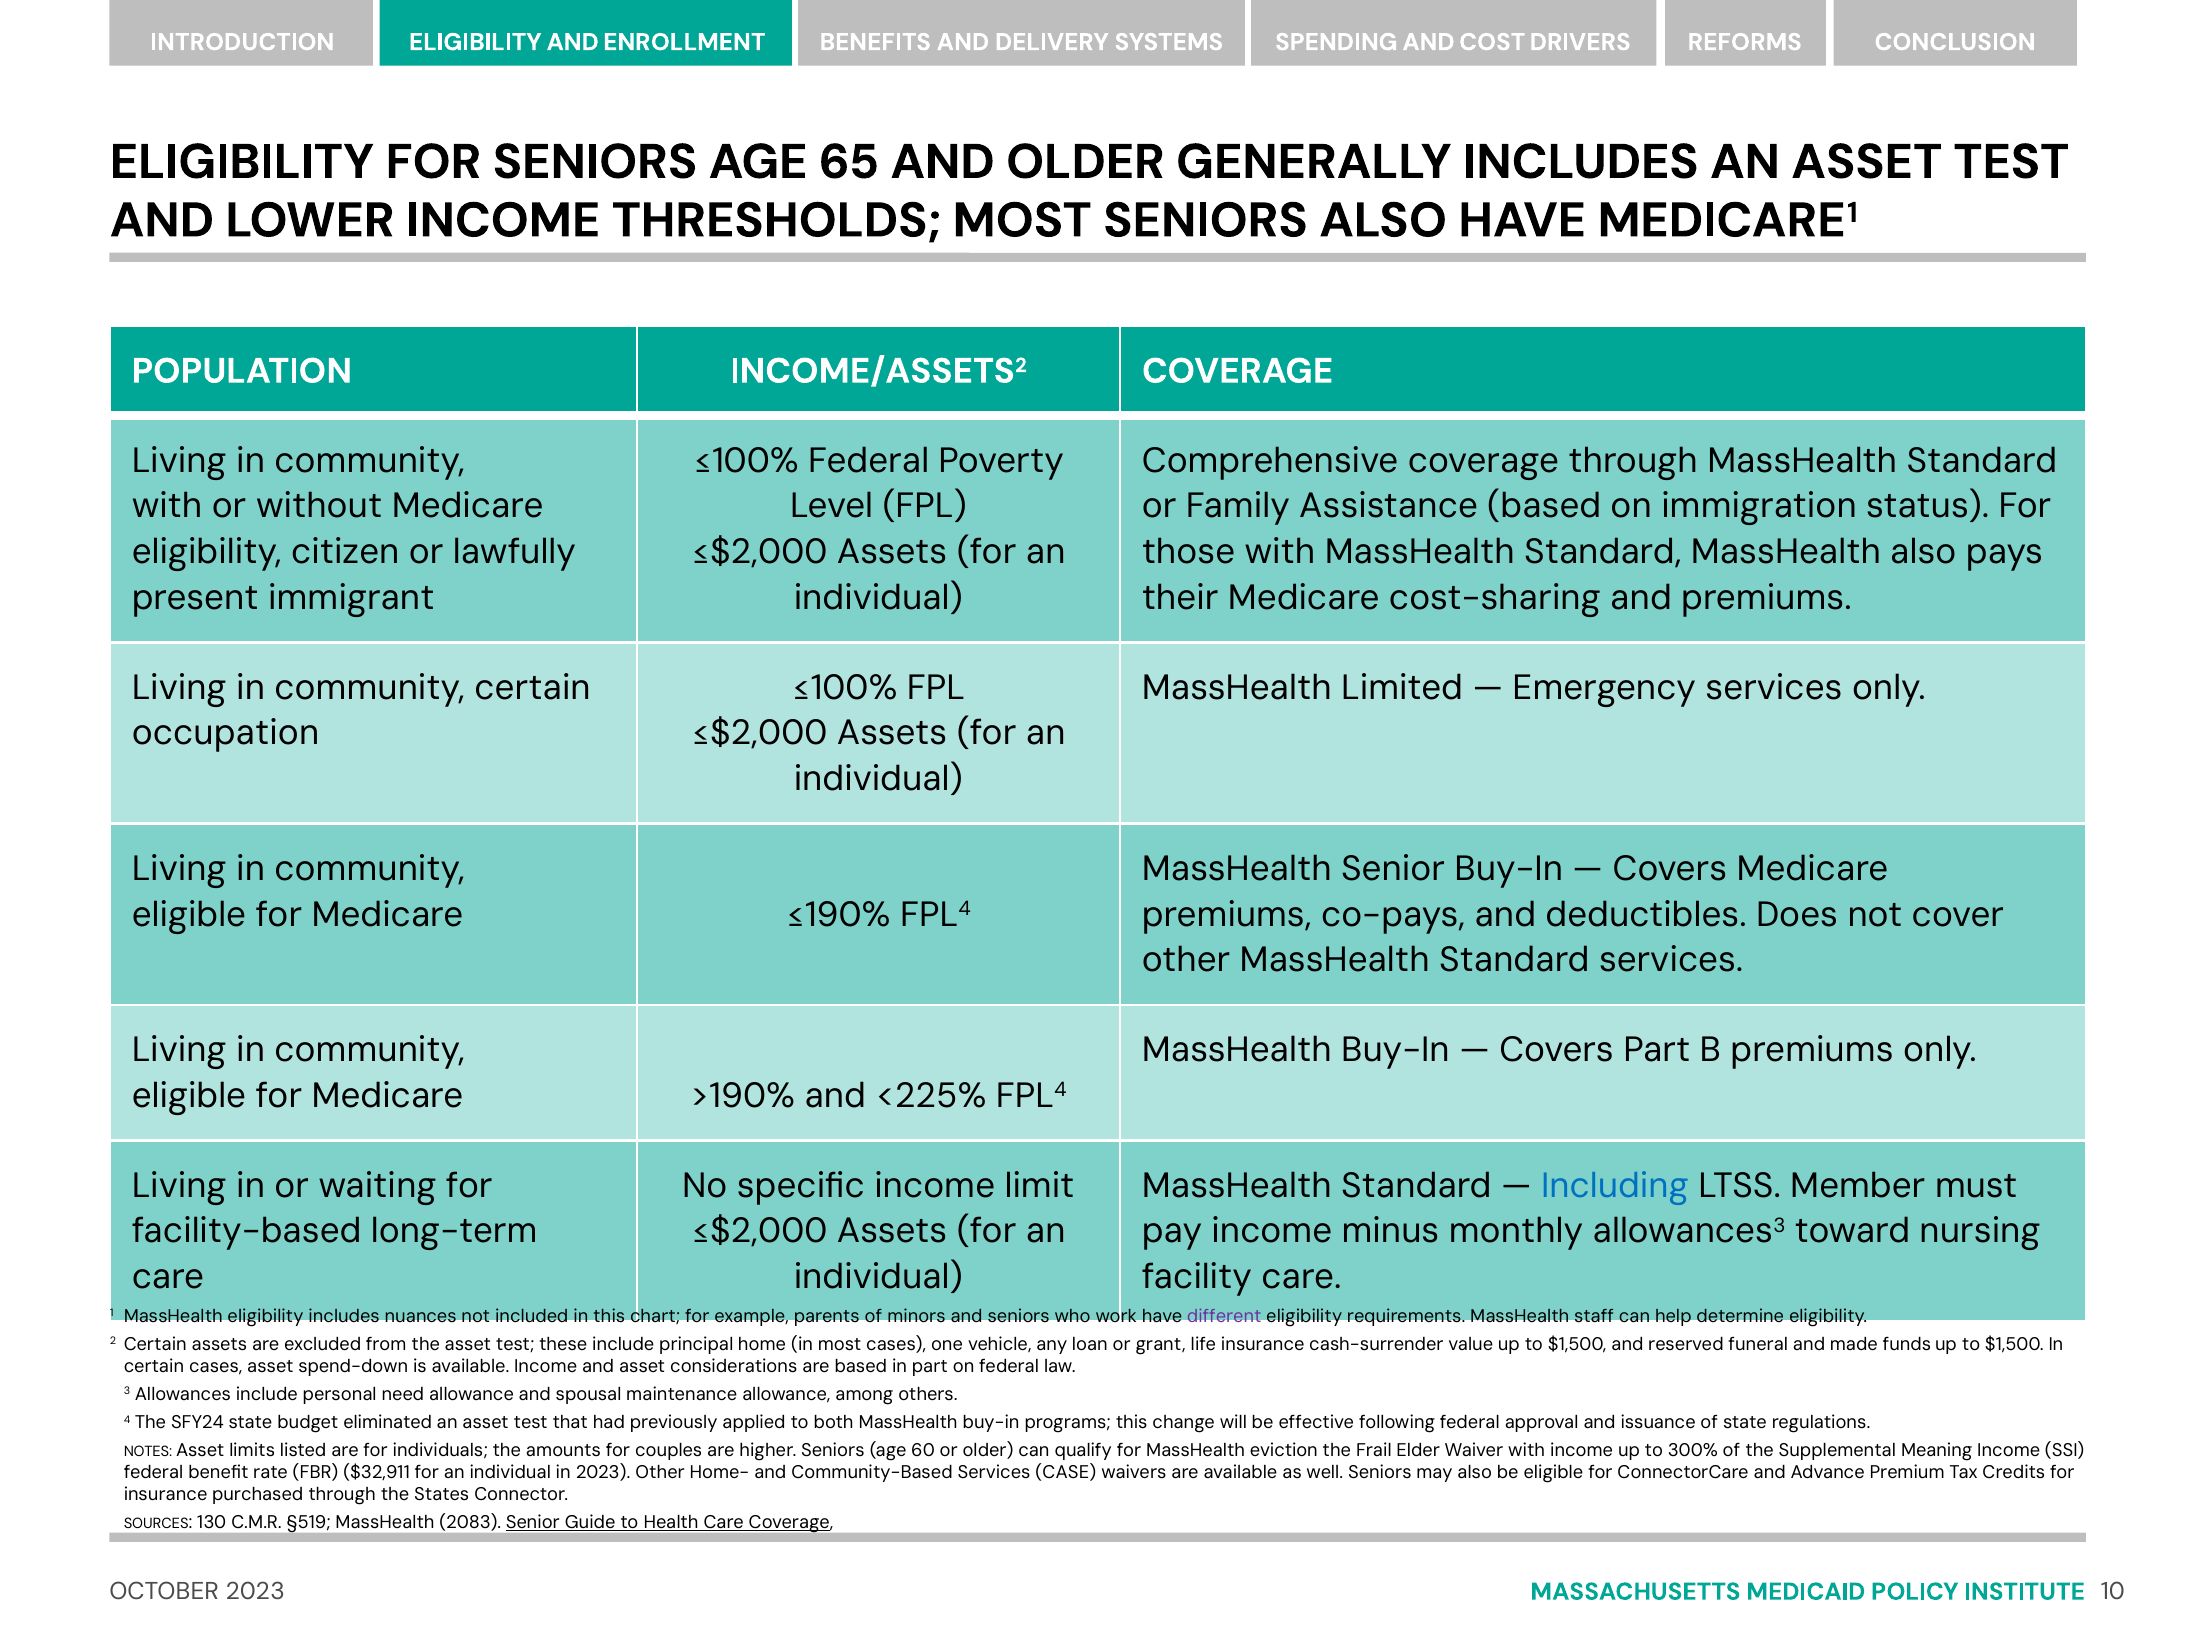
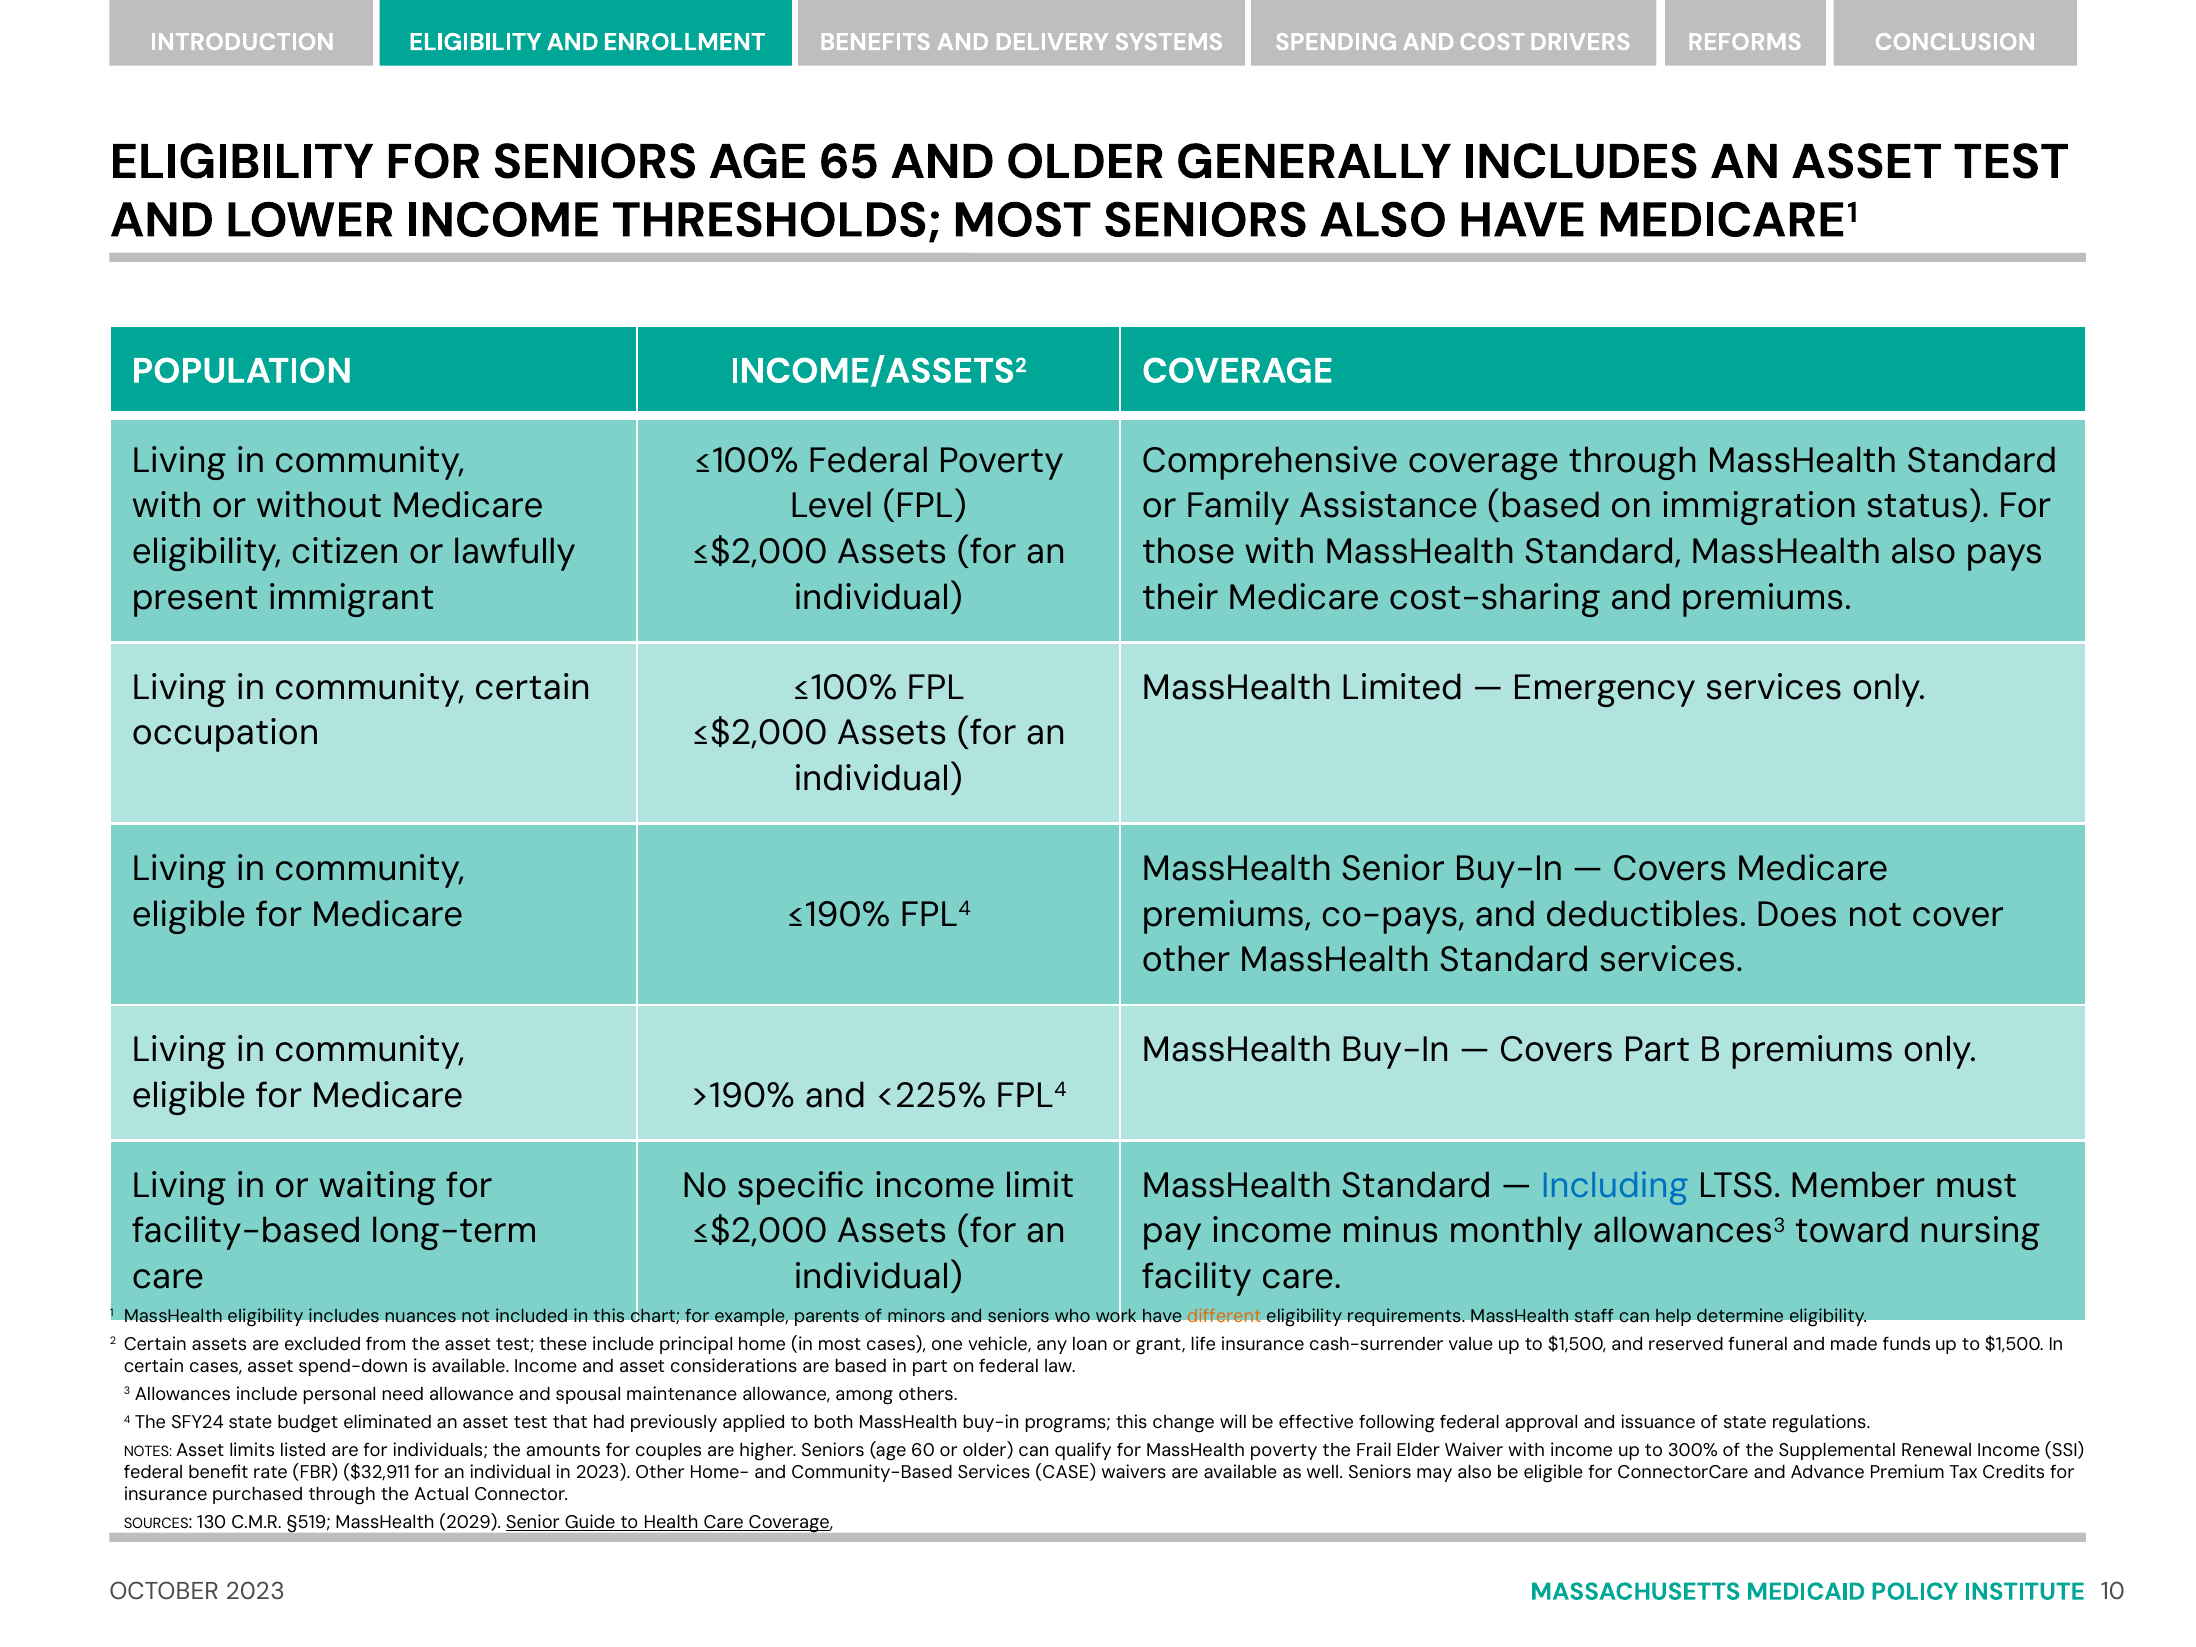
different colour: purple -> orange
MassHealth eviction: eviction -> poverty
Meaning: Meaning -> Renewal
States: States -> Actual
2083: 2083 -> 2029
